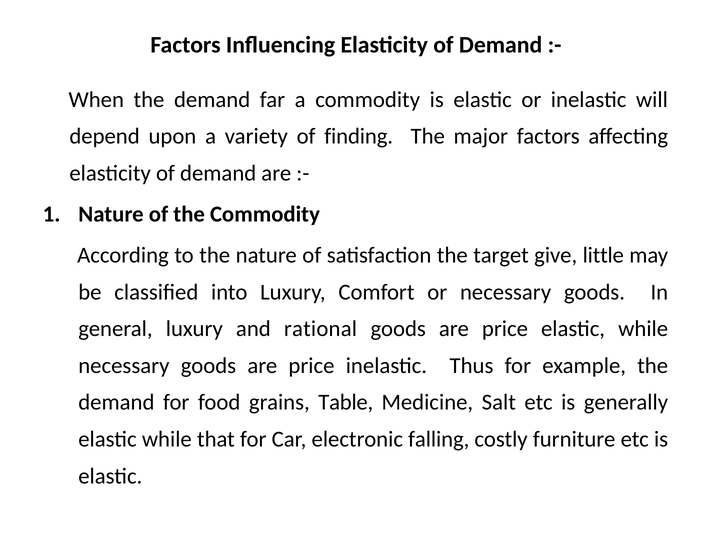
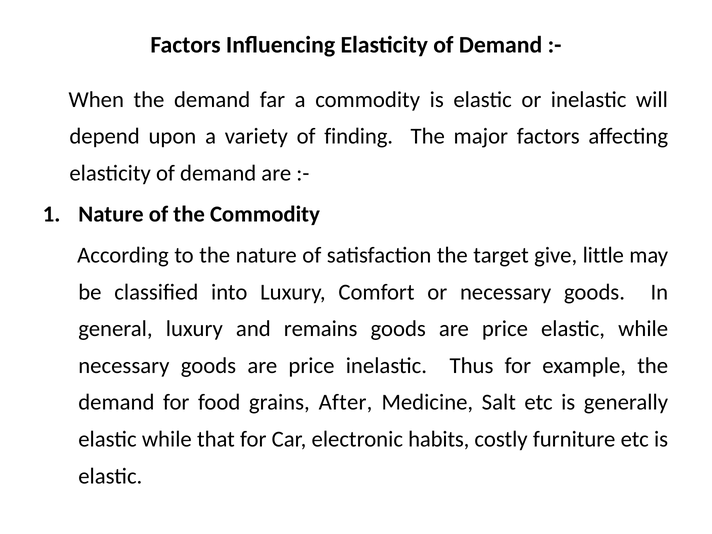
rational: rational -> remains
Table: Table -> After
falling: falling -> habits
